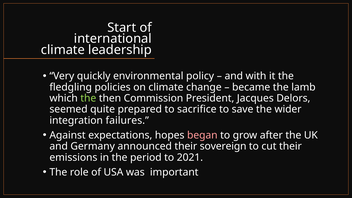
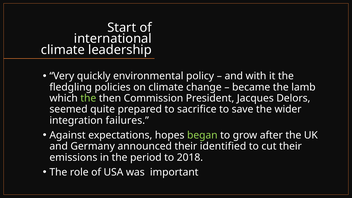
began colour: pink -> light green
sovereign: sovereign -> identified
2021: 2021 -> 2018
